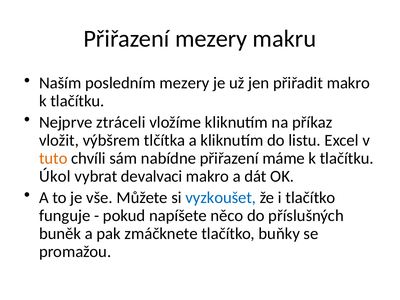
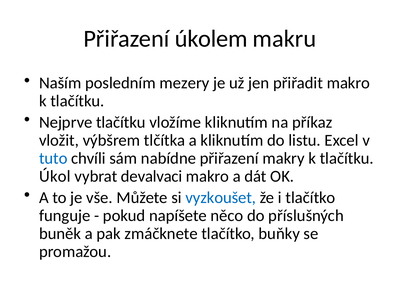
Přiřazení mezery: mezery -> úkolem
Nejprve ztráceli: ztráceli -> tlačítku
tuto colour: orange -> blue
máme: máme -> makry
